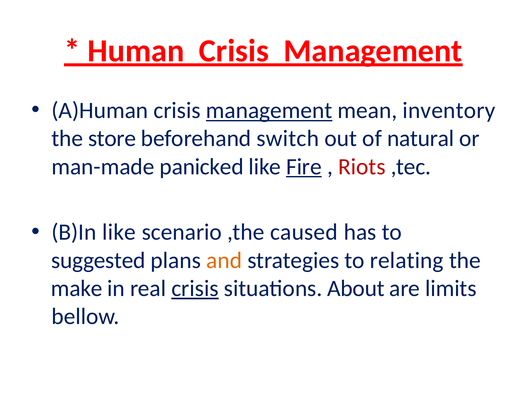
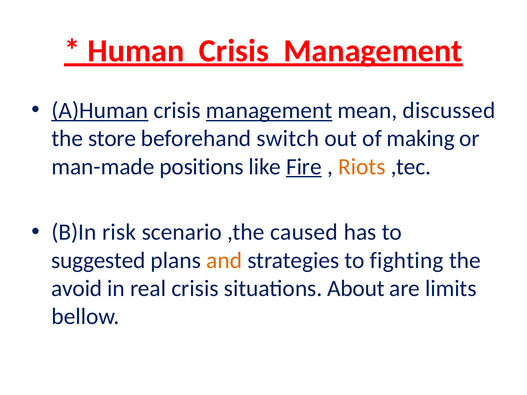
A)Human underline: none -> present
inventory: inventory -> discussed
natural: natural -> making
panicked: panicked -> positions
Riots colour: red -> orange
B)In like: like -> risk
relating: relating -> fighting
make: make -> avoid
crisis at (195, 289) underline: present -> none
